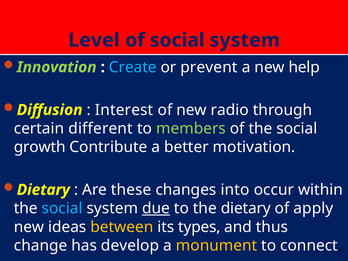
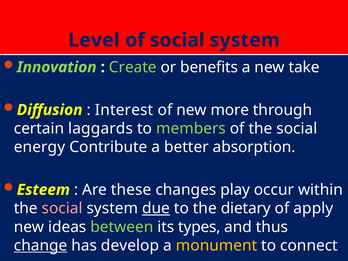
Create colour: light blue -> light green
prevent: prevent -> benefits
help: help -> take
radio: radio -> more
different: different -> laggards
growth: growth -> energy
motivation: motivation -> absorption
Dietary at (43, 190): Dietary -> Esteem
into: into -> play
social at (62, 208) colour: light blue -> pink
between colour: yellow -> light green
change underline: none -> present
